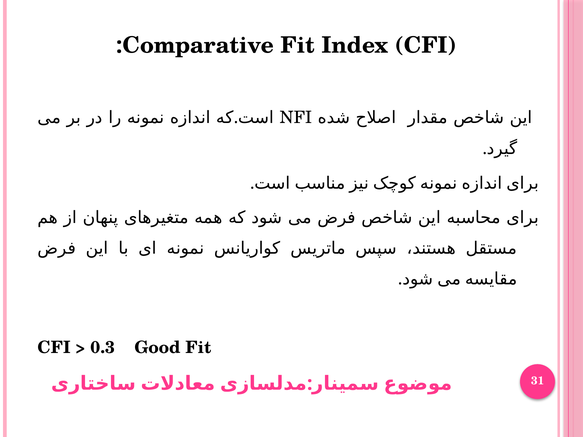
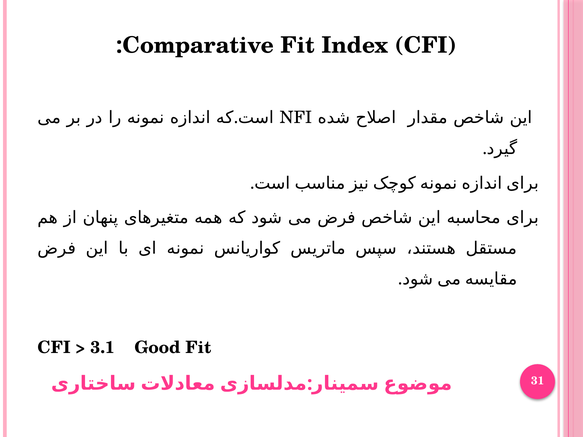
0.3: 0.3 -> 3.1
